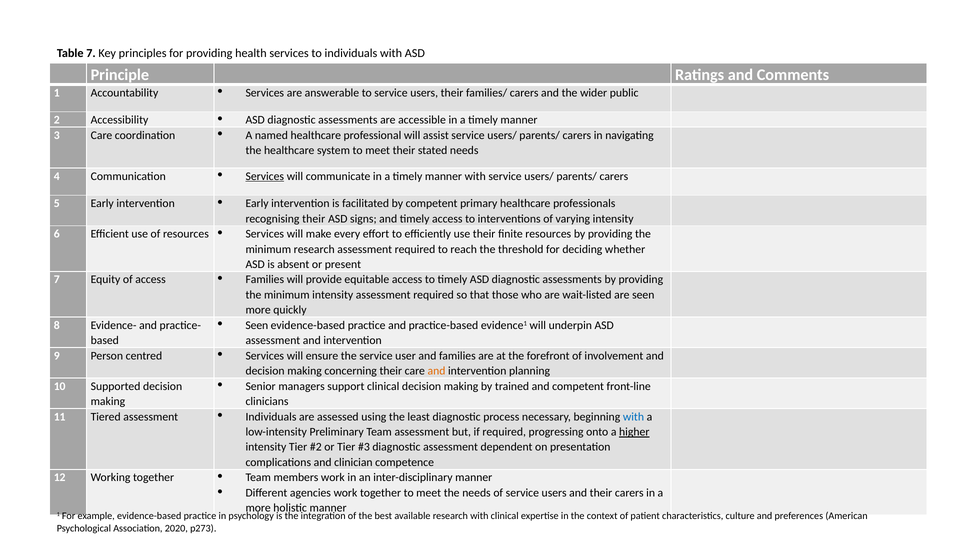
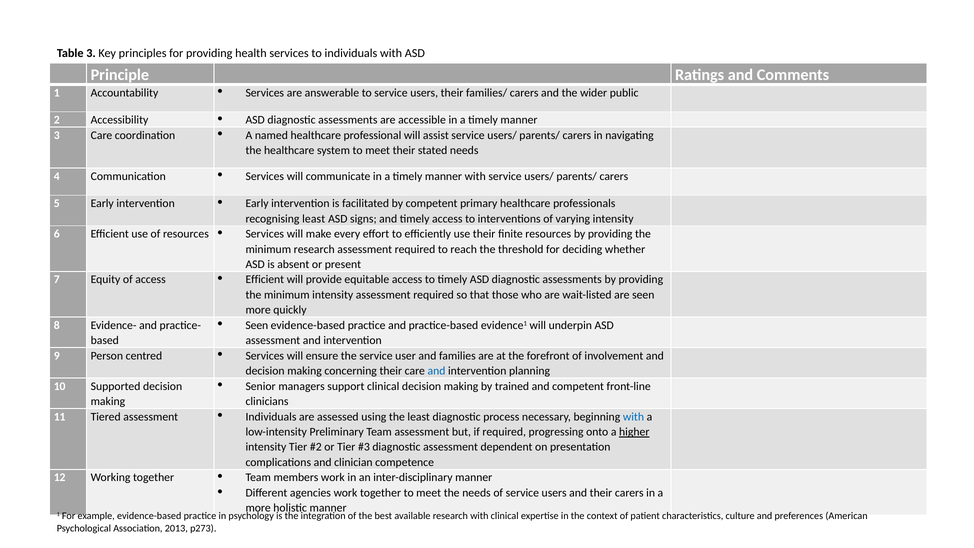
Table 7: 7 -> 3
Services at (265, 176) underline: present -> none
recognising their: their -> least
Families at (265, 280): Families -> Efficient
and at (436, 371) colour: orange -> blue
2020: 2020 -> 2013
